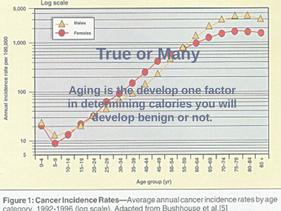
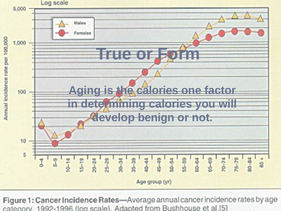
Many: Many -> Form
the develop: develop -> calories
